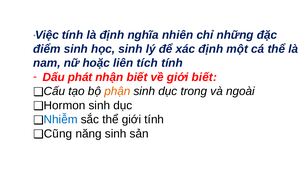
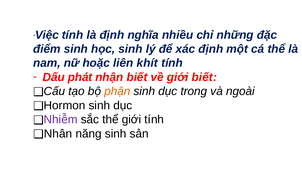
nhiên: nhiên -> nhiều
tích: tích -> khít
Nhiễm colour: blue -> purple
Cũng: Cũng -> Nhân
